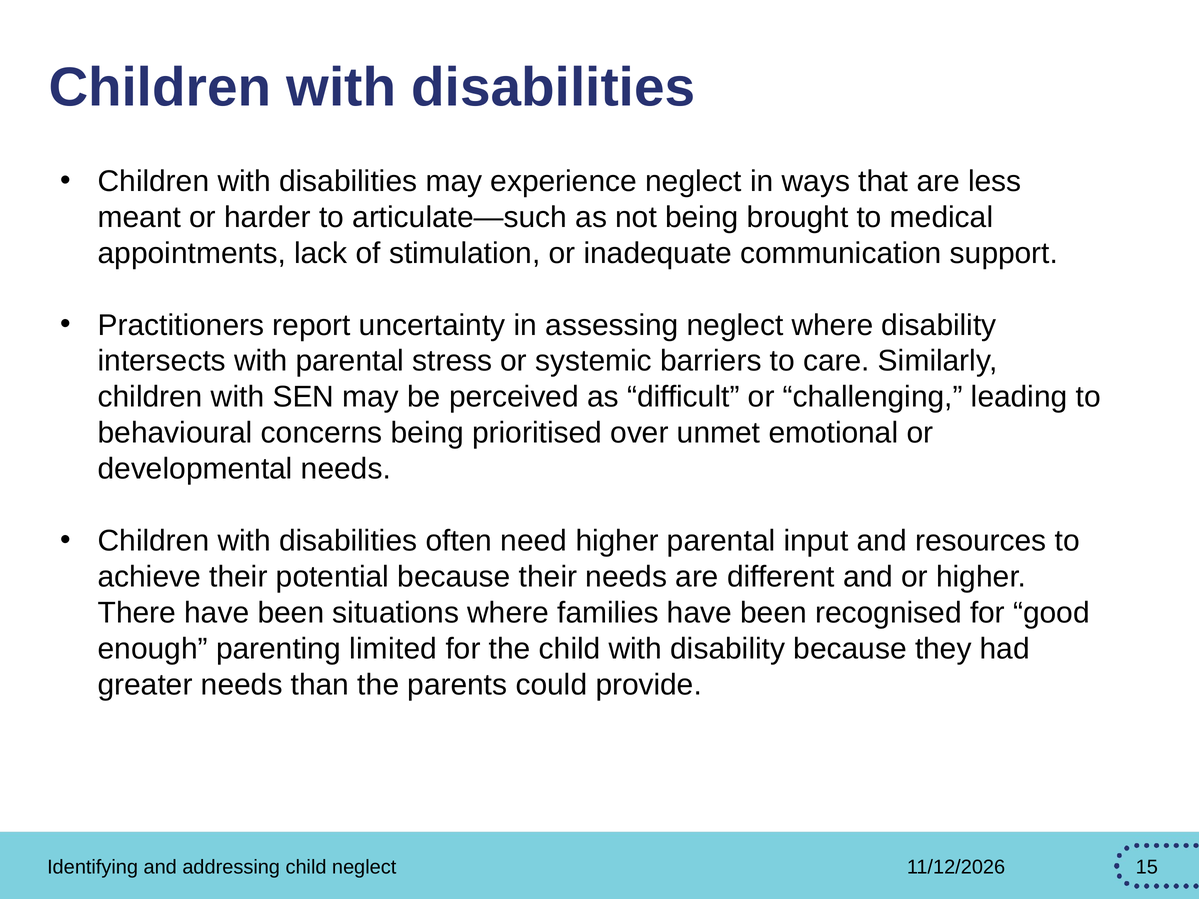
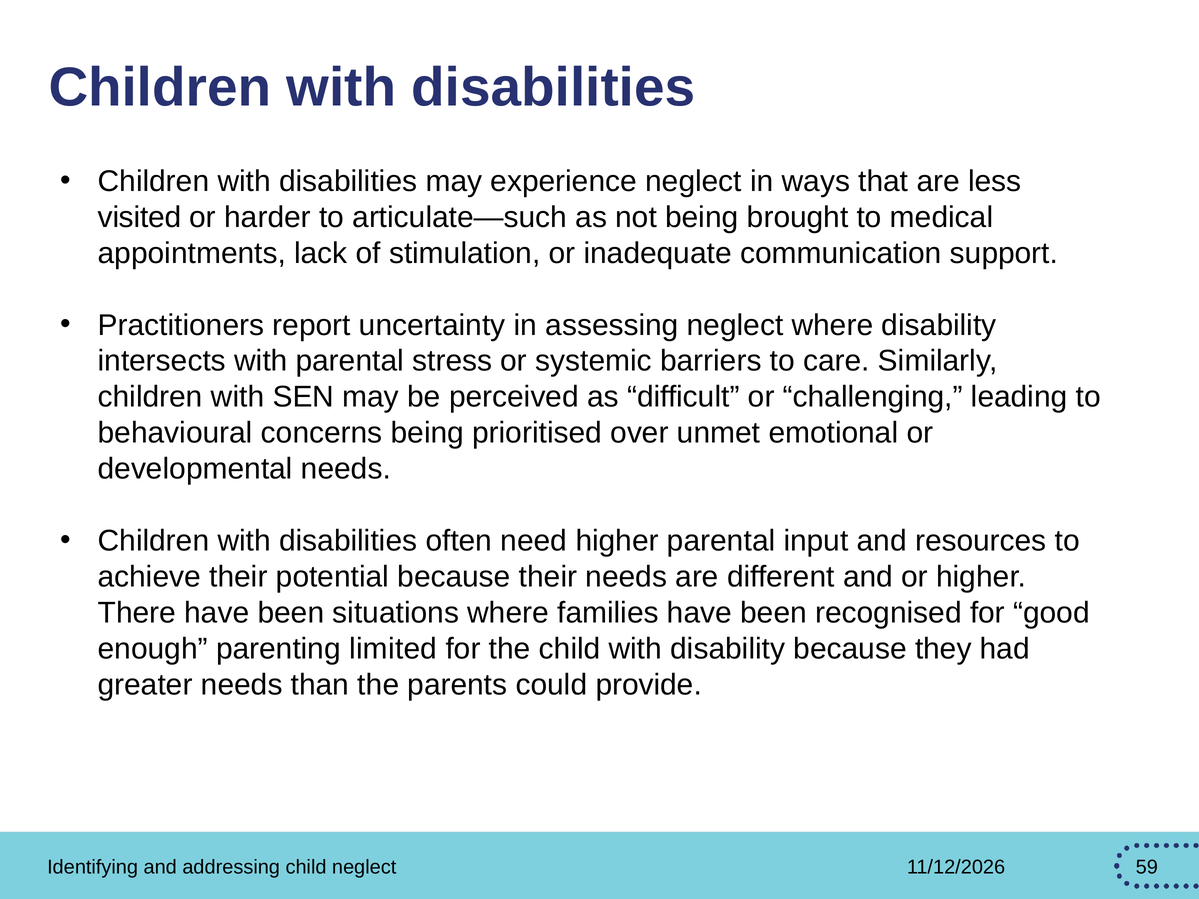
meant: meant -> visited
15: 15 -> 59
